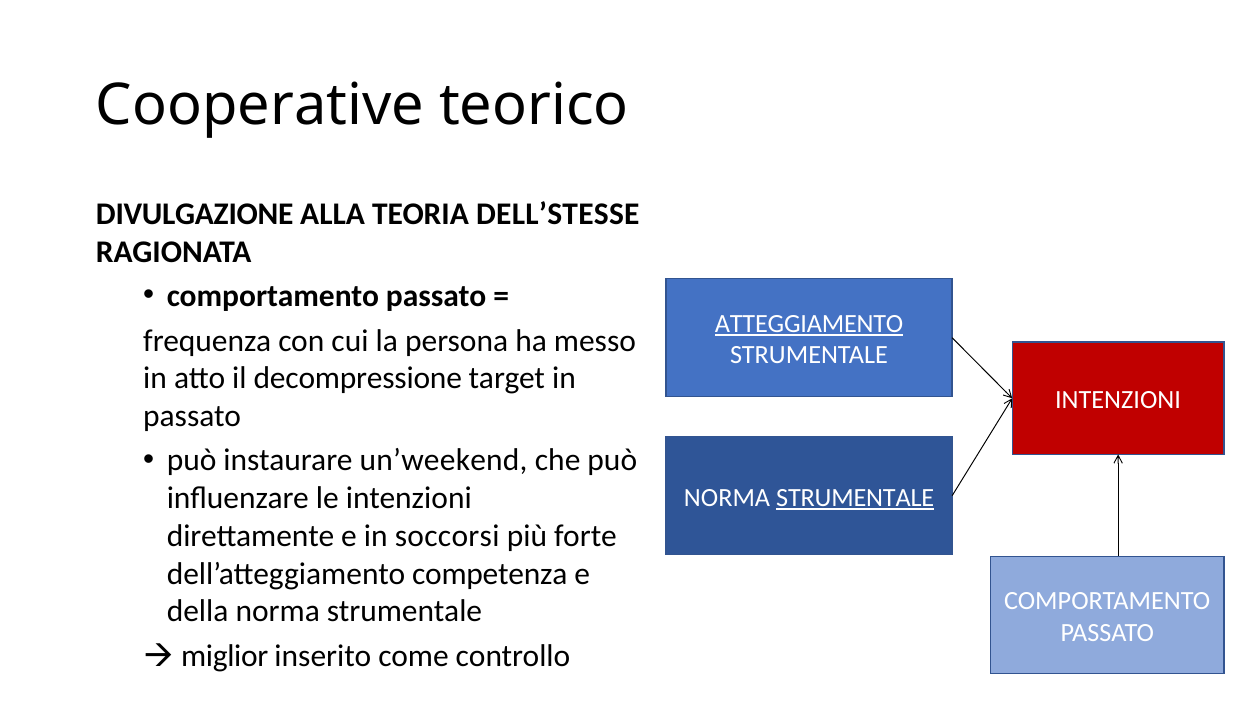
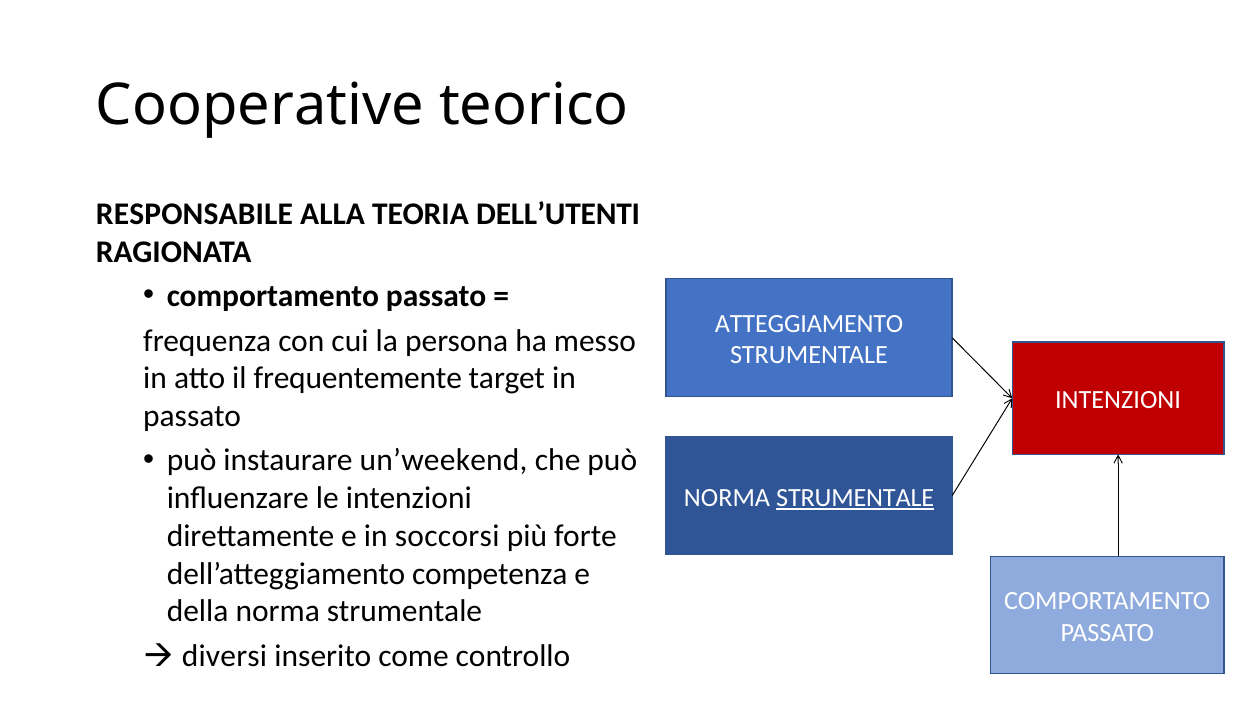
DIVULGAZIONE: DIVULGAZIONE -> RESPONSABILE
DELL’STESSE: DELL’STESSE -> DELL’UTENTI
ATTEGGIAMENTO underline: present -> none
decompressione: decompressione -> frequentemente
miglior: miglior -> diversi
